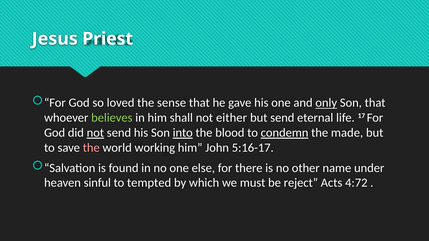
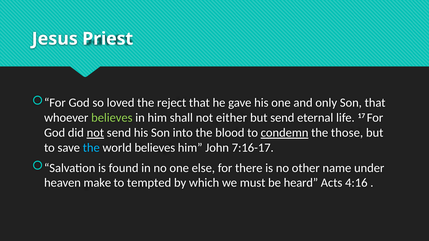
sense: sense -> reject
only underline: present -> none
into underline: present -> none
made: made -> those
the at (91, 148) colour: pink -> light blue
world working: working -> believes
5:16-17: 5:16-17 -> 7:16-17
sinful: sinful -> make
reject: reject -> heard
4:72: 4:72 -> 4:16
